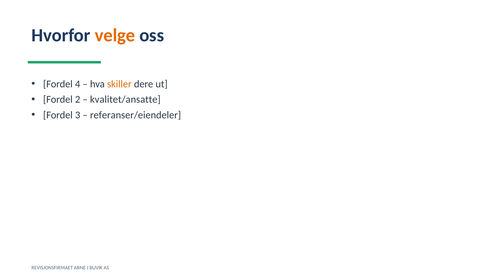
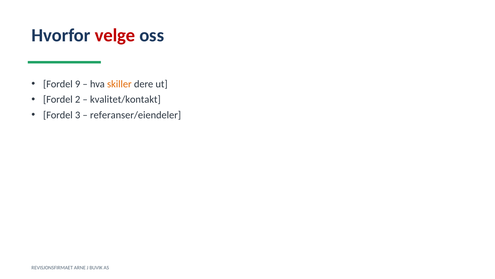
velge colour: orange -> red
4: 4 -> 9
kvalitet/ansatte: kvalitet/ansatte -> kvalitet/kontakt
